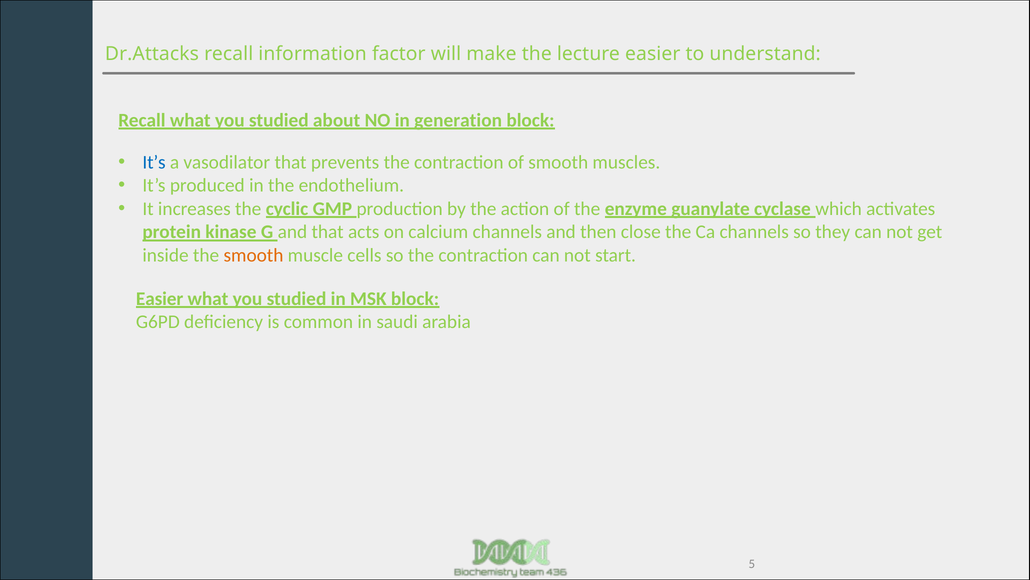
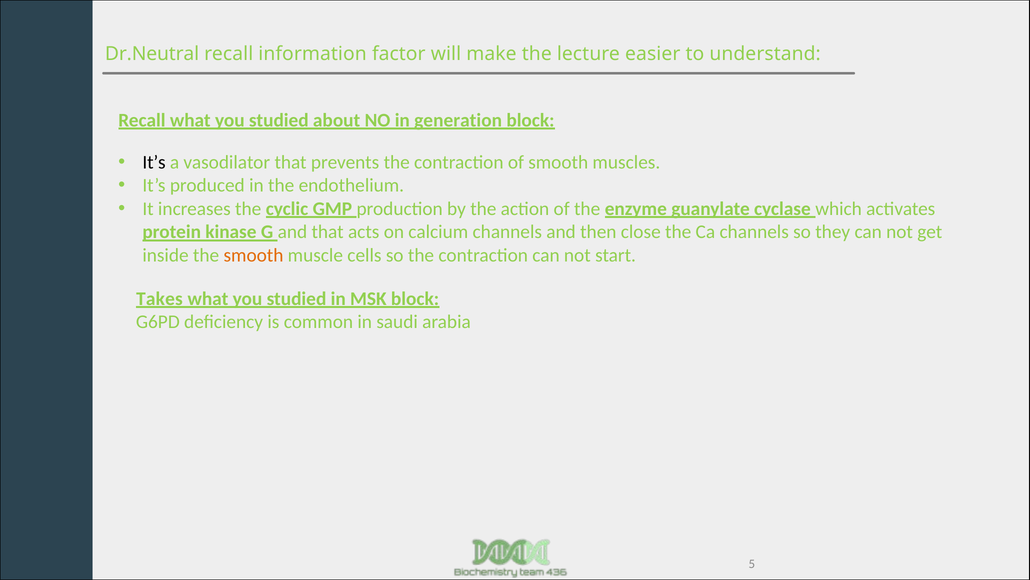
Dr.Attacks: Dr.Attacks -> Dr.Neutral
It’s at (154, 162) colour: blue -> black
Easier at (160, 298): Easier -> Takes
